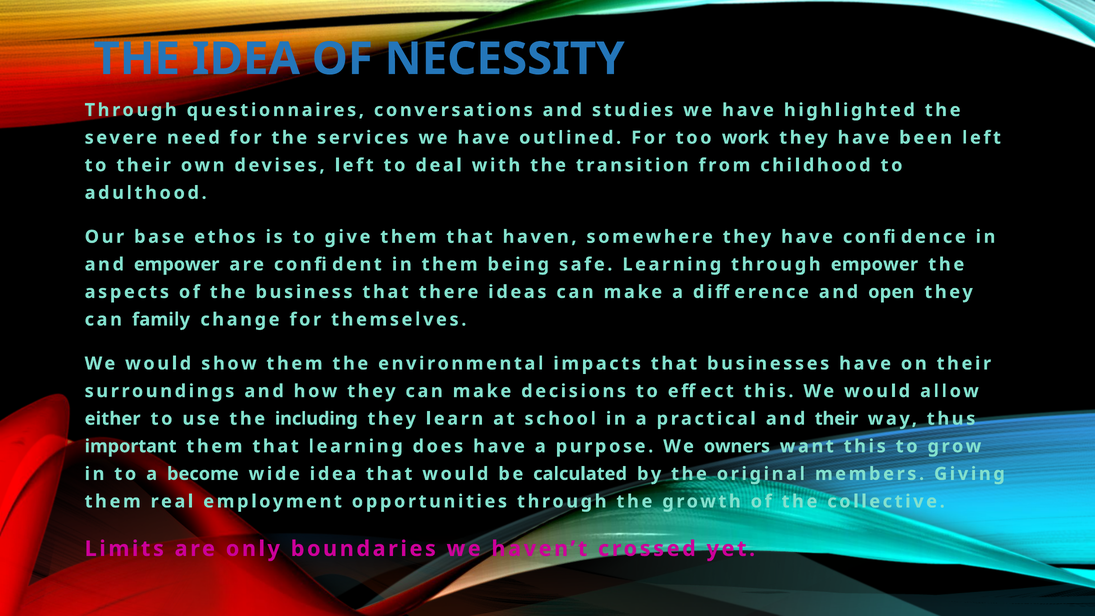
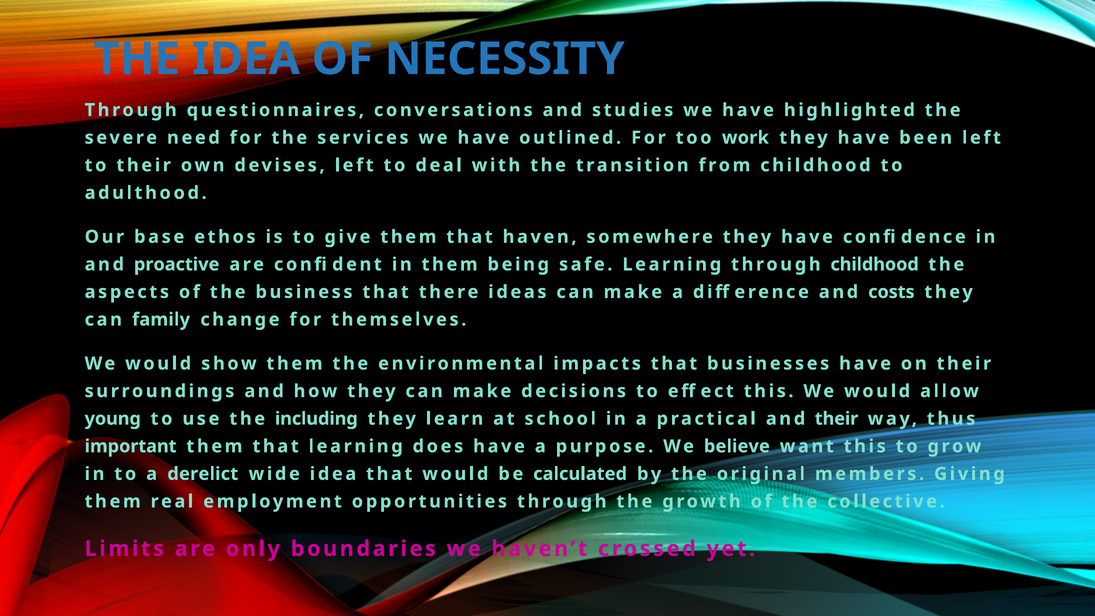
and empower: empower -> proactive
through empower: empower -> childhood
open: open -> costs
either: either -> young
owners: owners -> believe
become: become -> derelict
